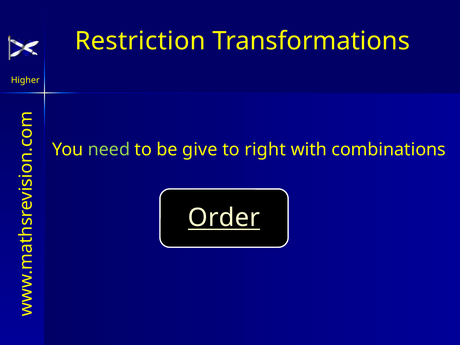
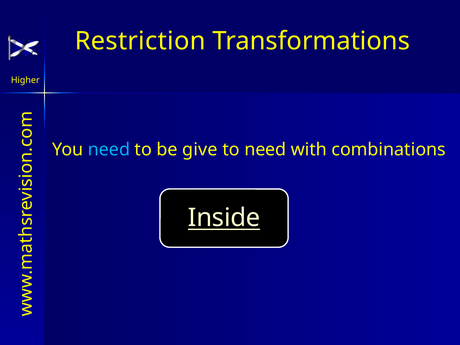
need at (109, 150) colour: light green -> light blue
to right: right -> need
Order: Order -> Inside
